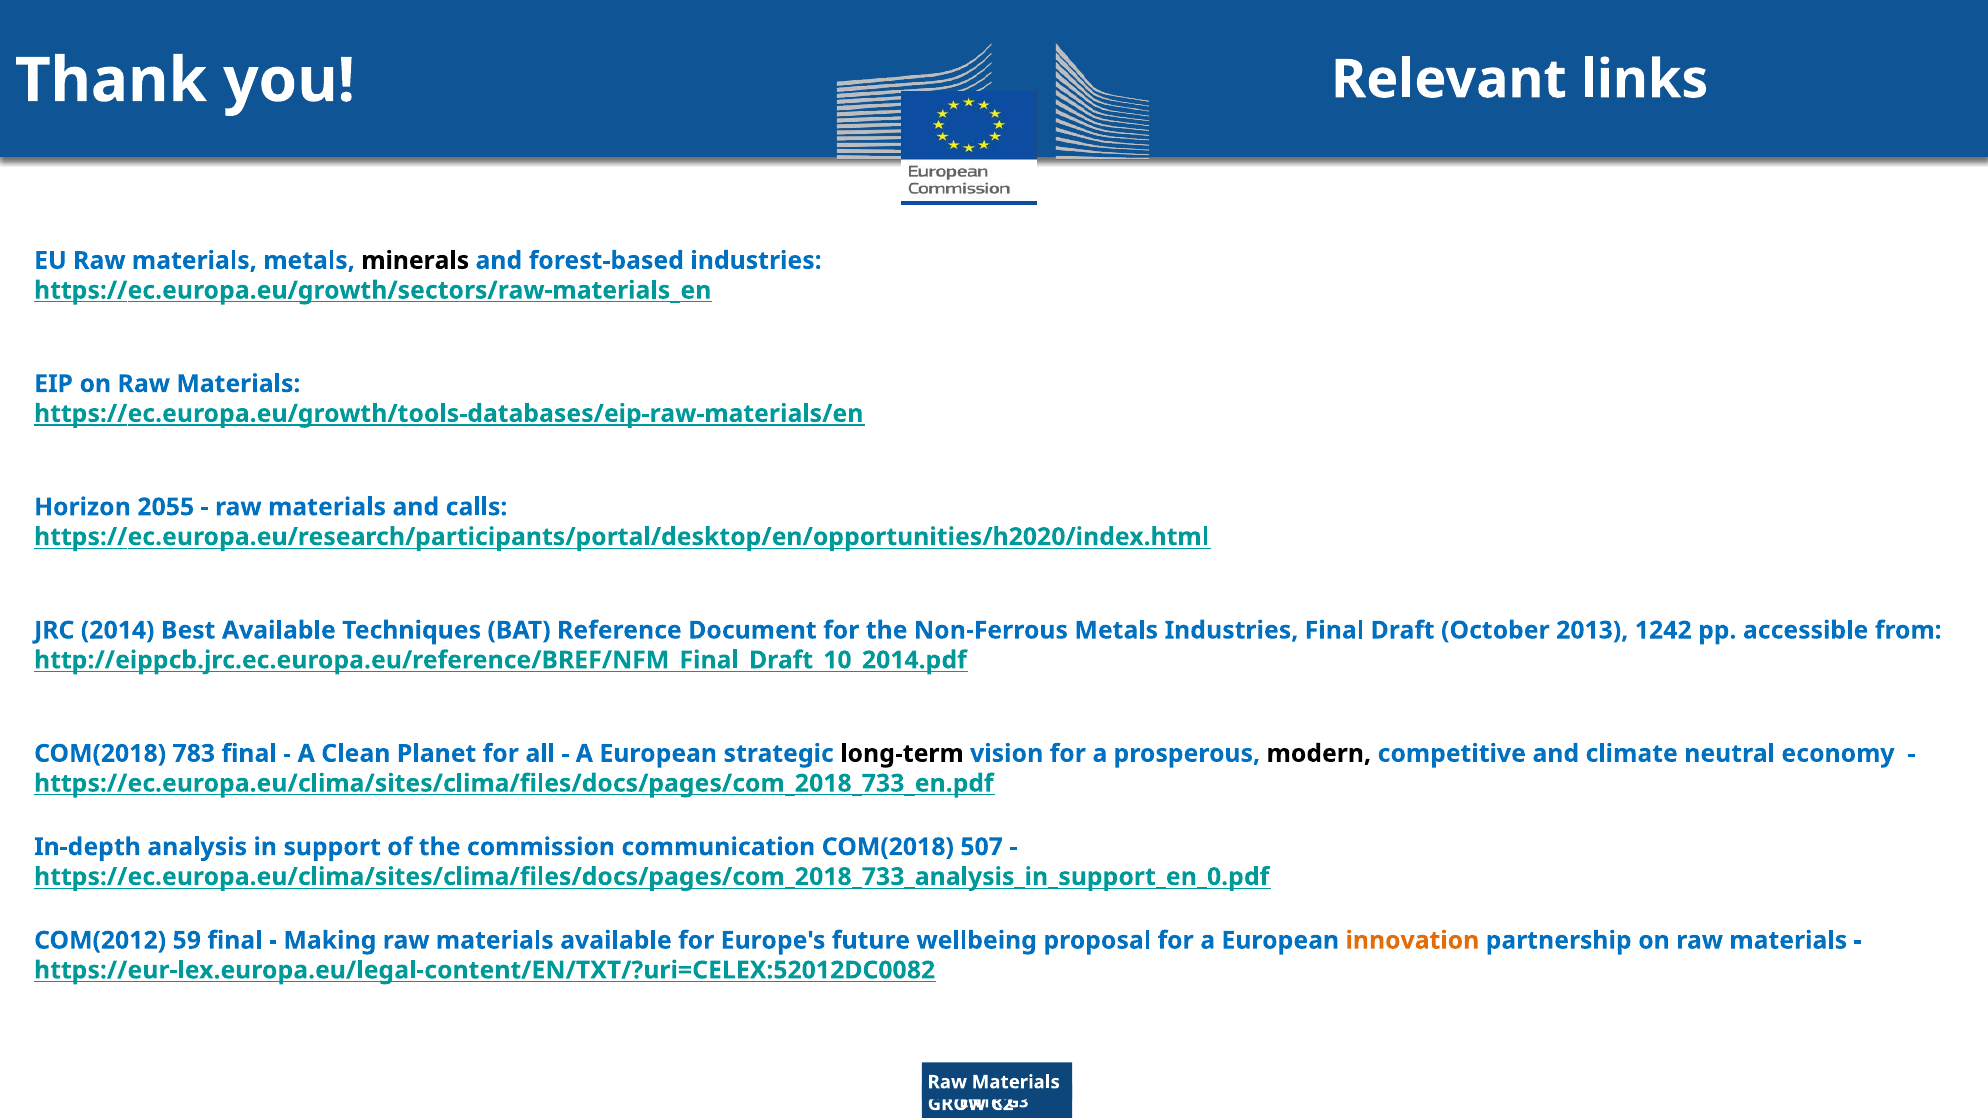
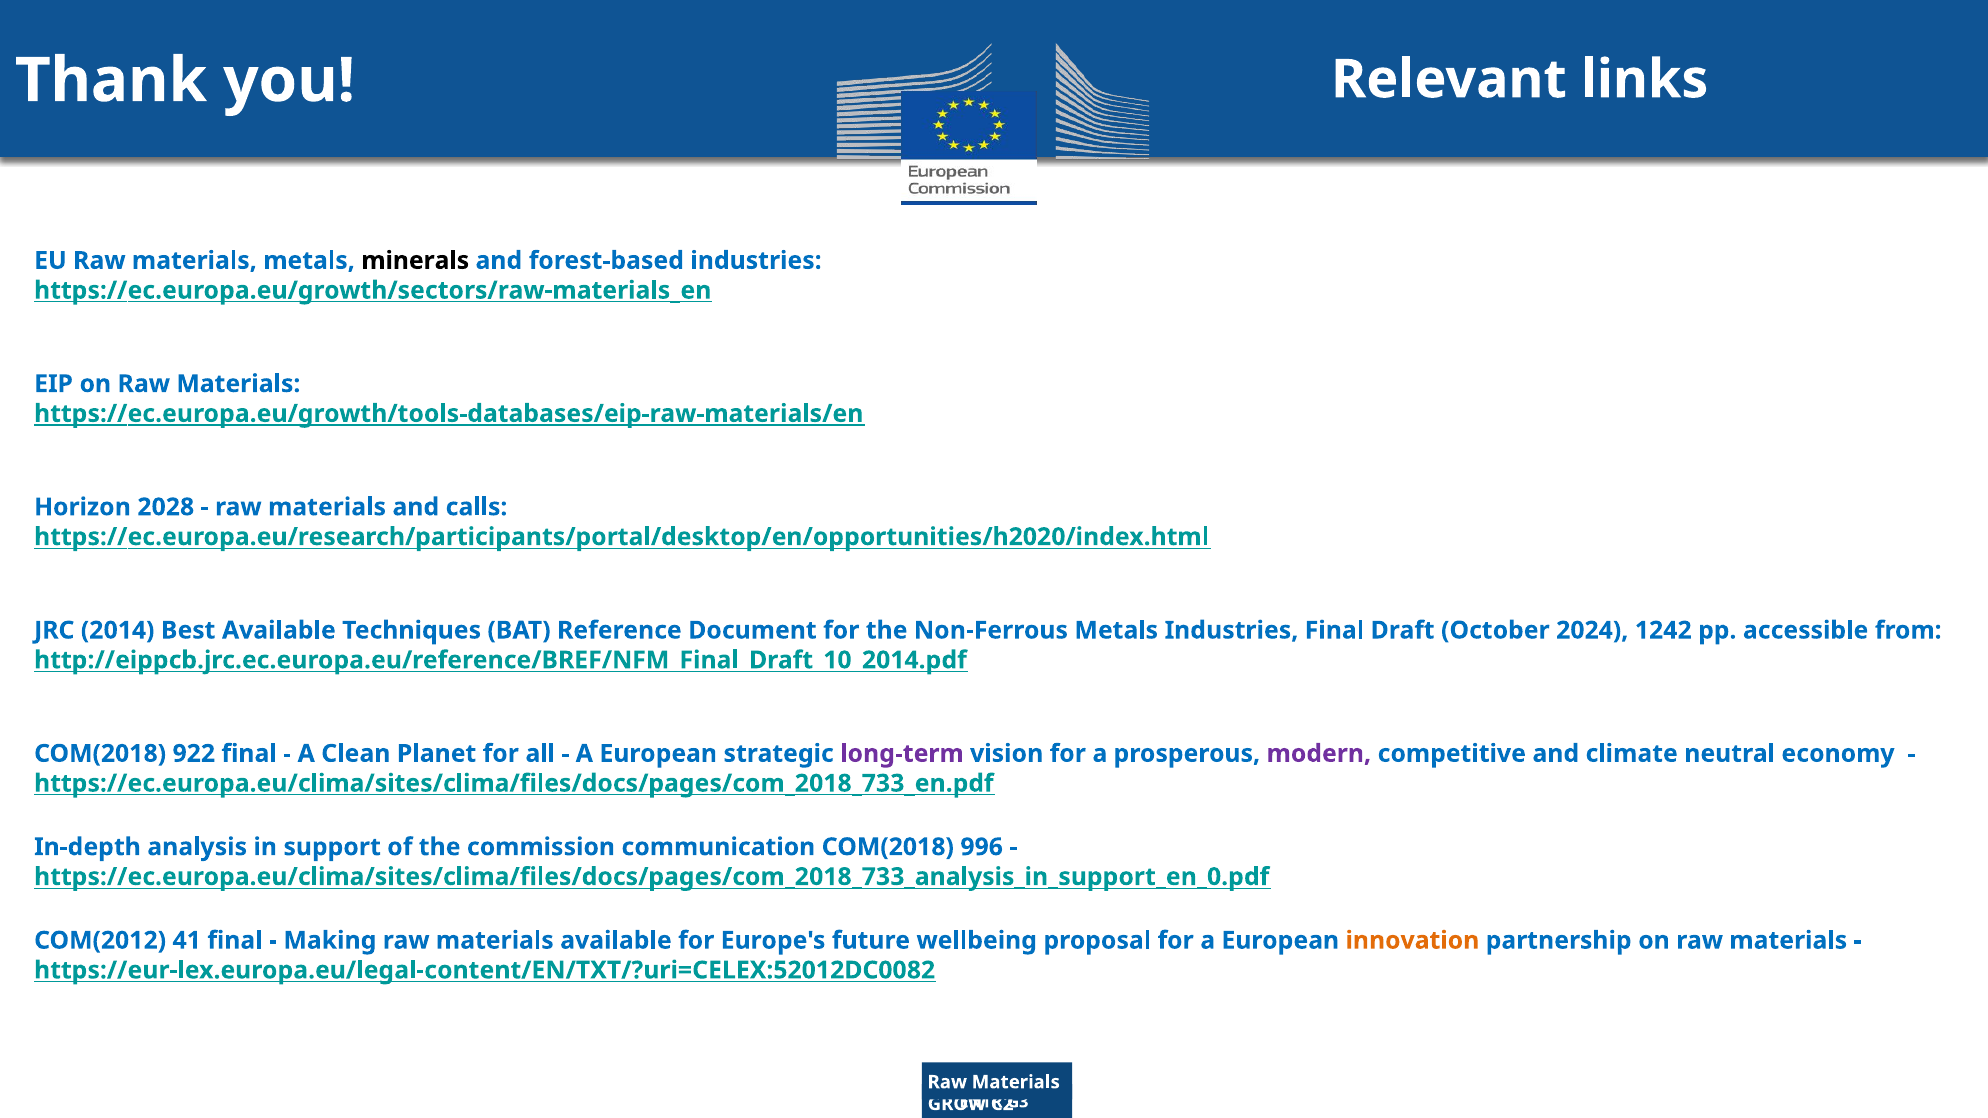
2055: 2055 -> 2028
2013: 2013 -> 2024
783: 783 -> 922
long-term colour: black -> purple
modern colour: black -> purple
507: 507 -> 996
59: 59 -> 41
